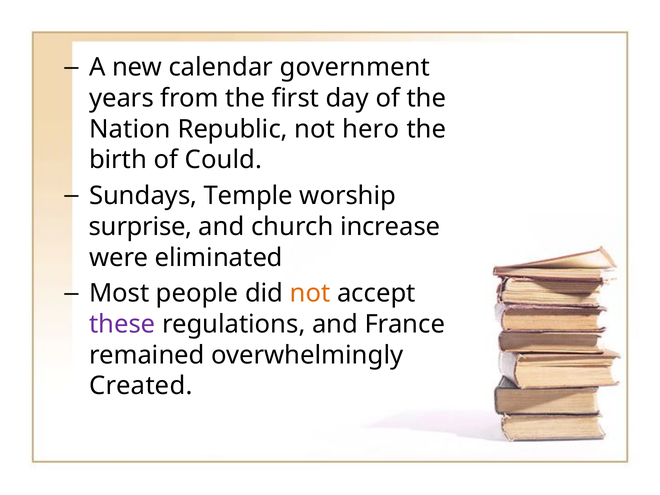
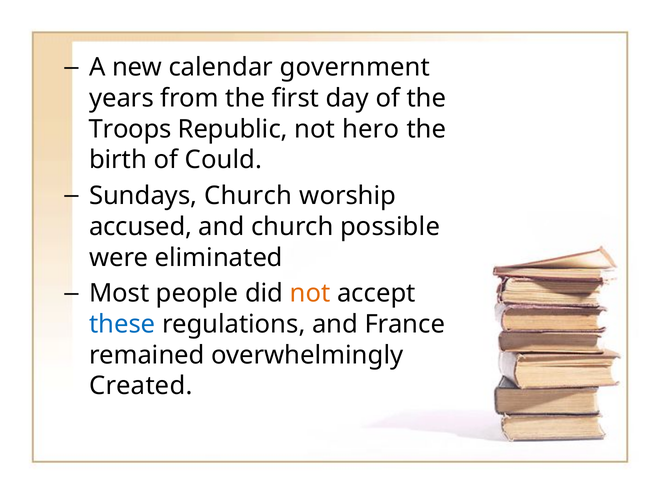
Nation: Nation -> Troops
Sundays Temple: Temple -> Church
surprise: surprise -> accused
increase: increase -> possible
these colour: purple -> blue
